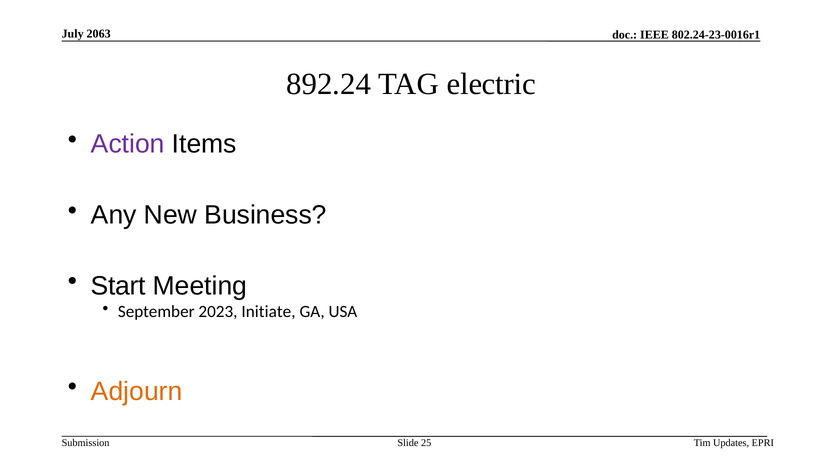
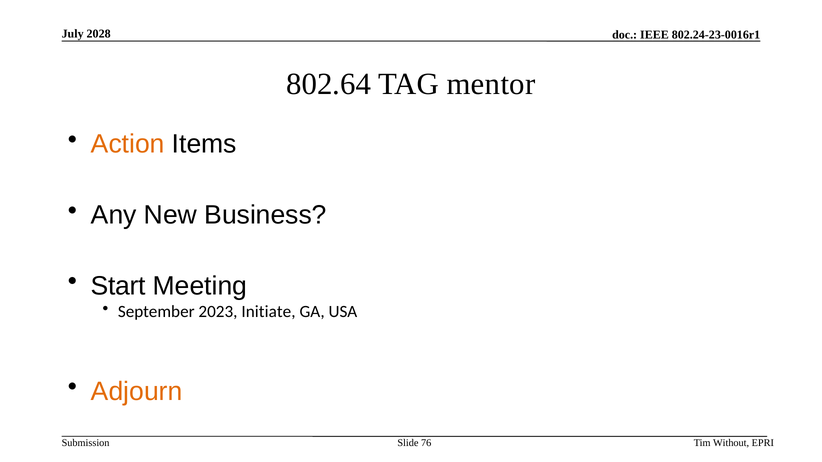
2063: 2063 -> 2028
892.24: 892.24 -> 802.64
electric: electric -> mentor
Action colour: purple -> orange
25: 25 -> 76
Updates: Updates -> Without
